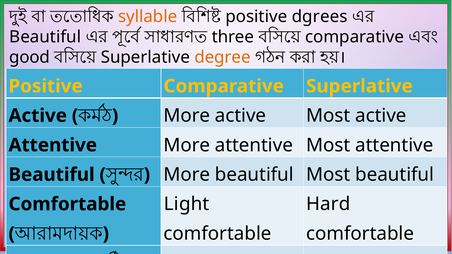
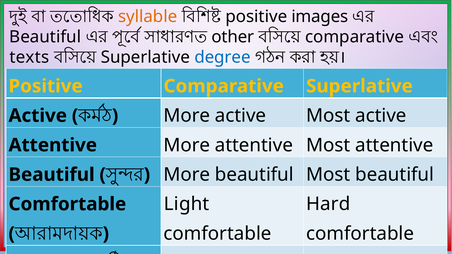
dgrees: dgrees -> images
three: three -> other
good: good -> texts
degree colour: orange -> blue
